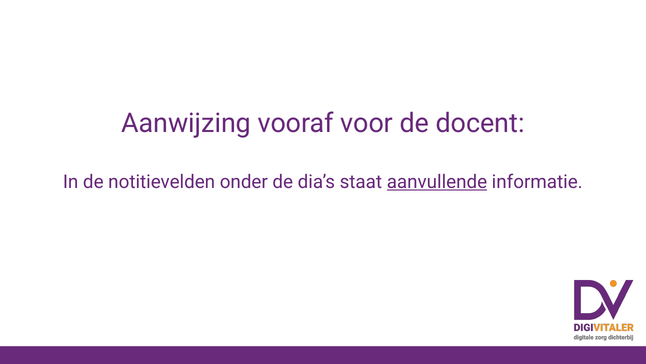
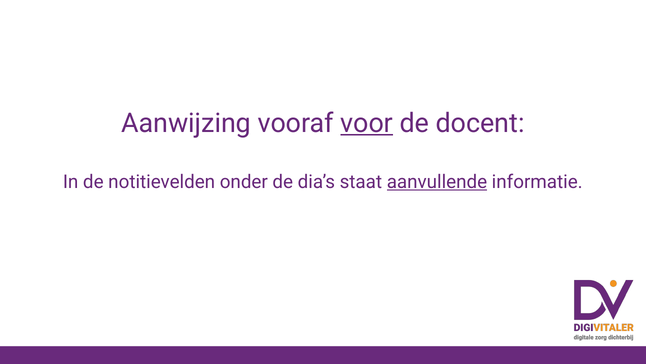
voor underline: none -> present
